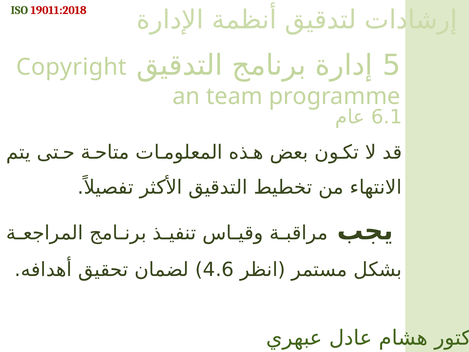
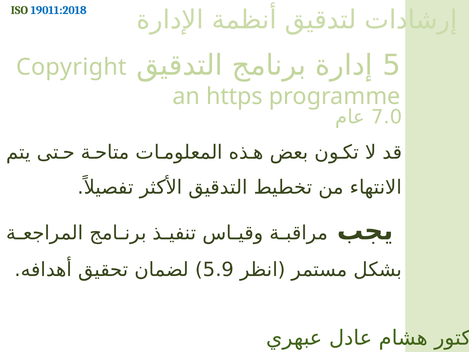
19011:2018 colour: red -> blue
team: team -> https
6.1: 6.1 -> 7.0
4.6: 4.6 -> 5.9
